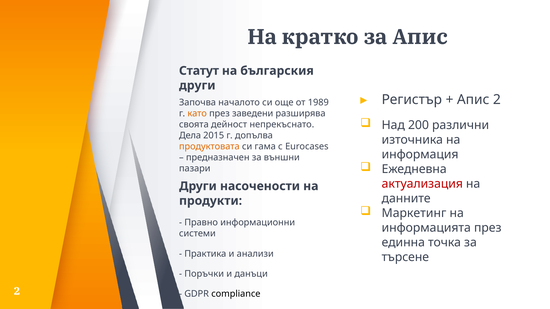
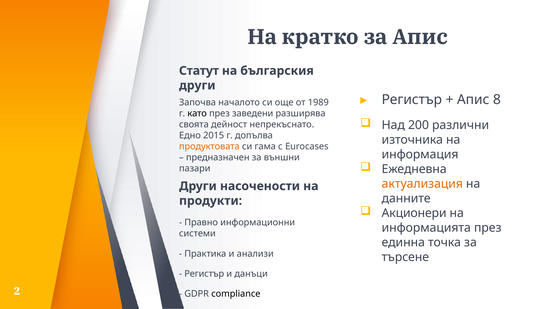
Апис 2: 2 -> 8
като colour: orange -> black
Дела: Дела -> Едно
актуализация colour: red -> orange
Маркетинг: Маркетинг -> Акционери
Поръчки at (204, 274): Поръчки -> Регистър
